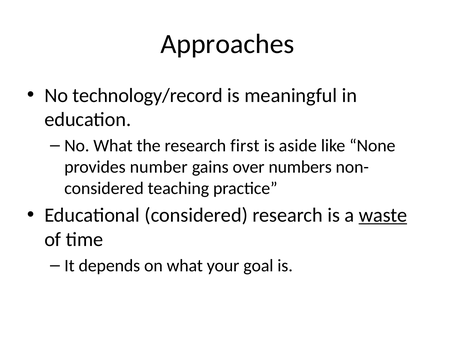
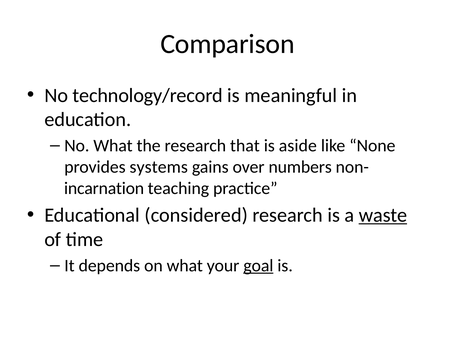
Approaches: Approaches -> Comparison
first: first -> that
number: number -> systems
considered at (104, 188): considered -> incarnation
goal underline: none -> present
